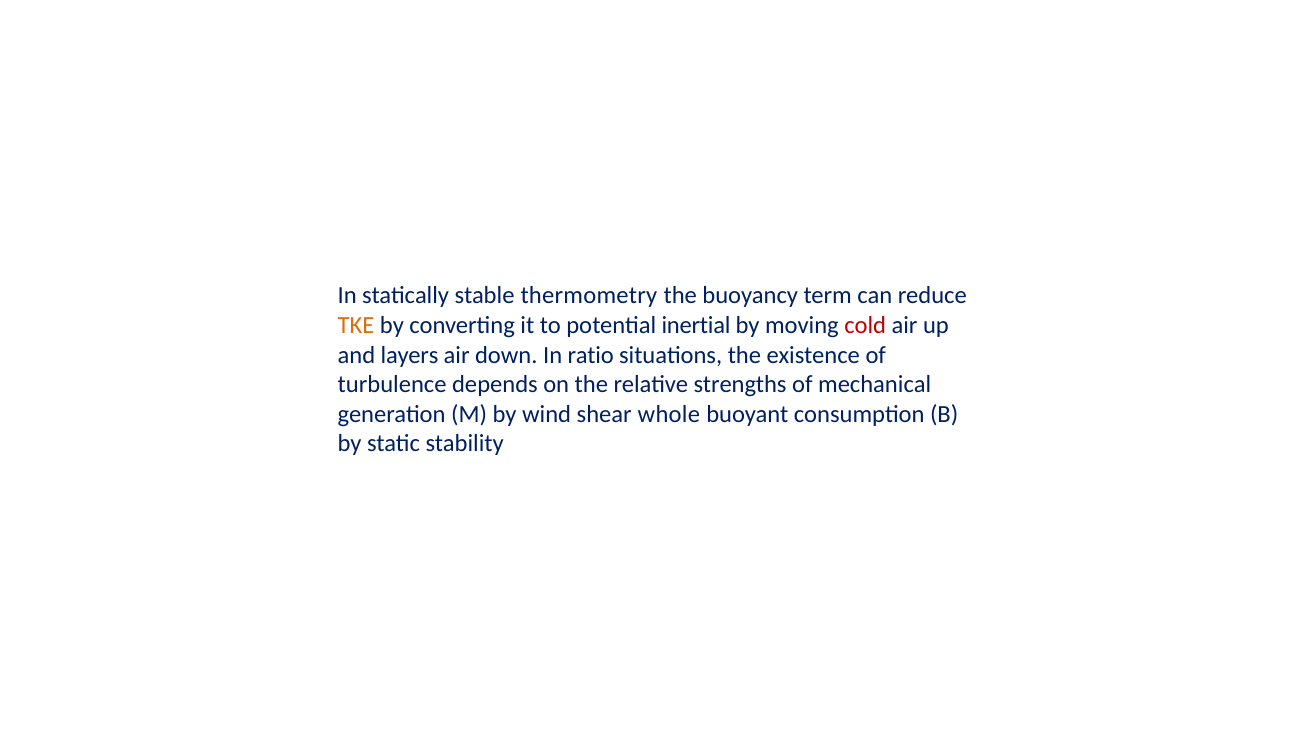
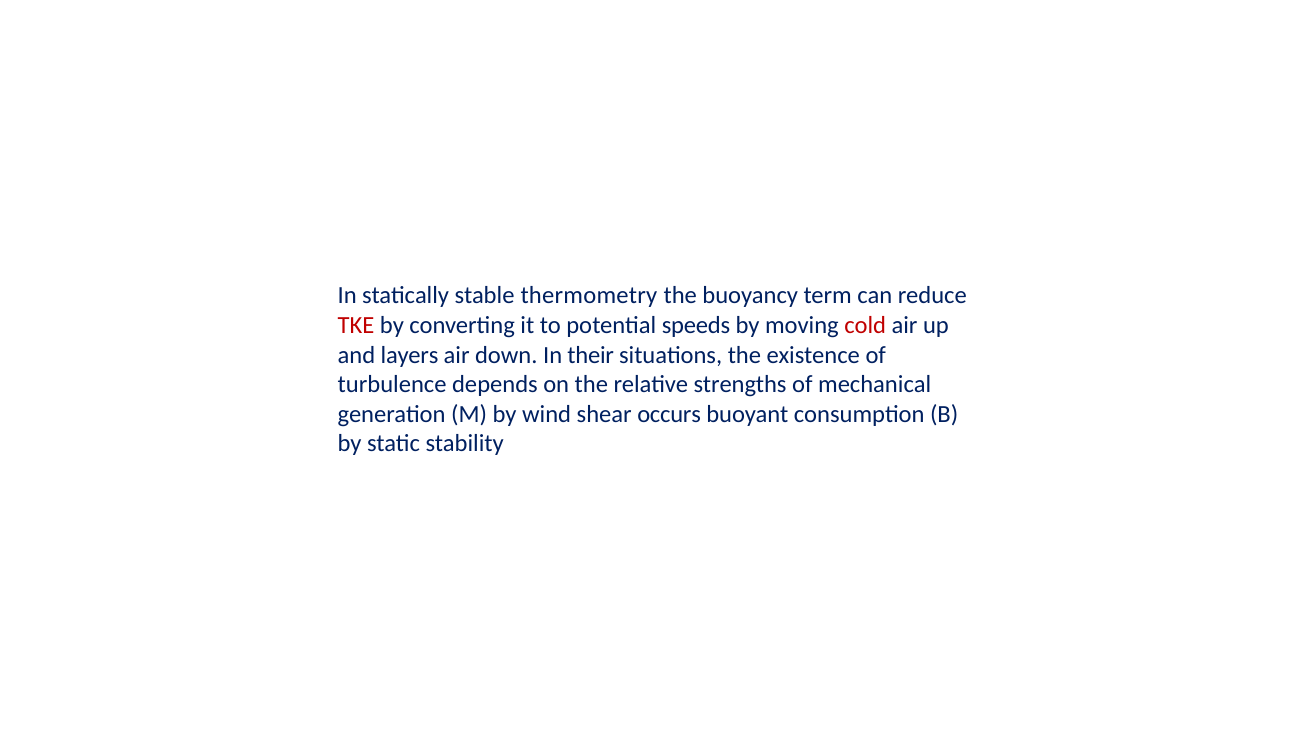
TKE colour: orange -> red
inertial: inertial -> speeds
ratio: ratio -> their
whole: whole -> occurs
